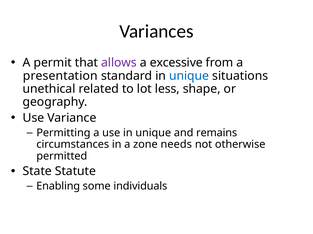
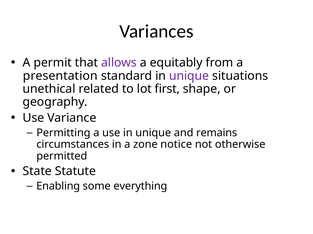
excessive: excessive -> equitably
unique at (189, 76) colour: blue -> purple
less: less -> first
needs: needs -> notice
individuals: individuals -> everything
